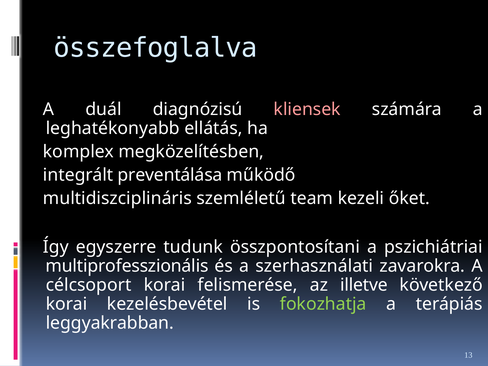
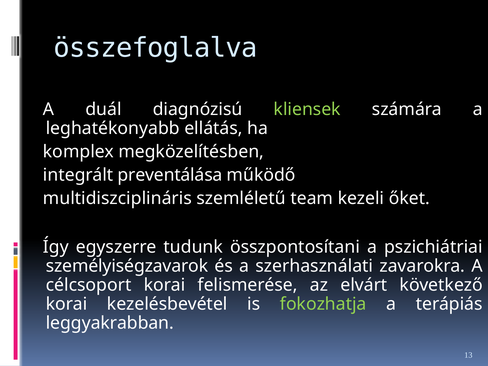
kliensek colour: pink -> light green
multiprofesszionális: multiprofesszionális -> személyiségzavarok
illetve: illetve -> elvárt
